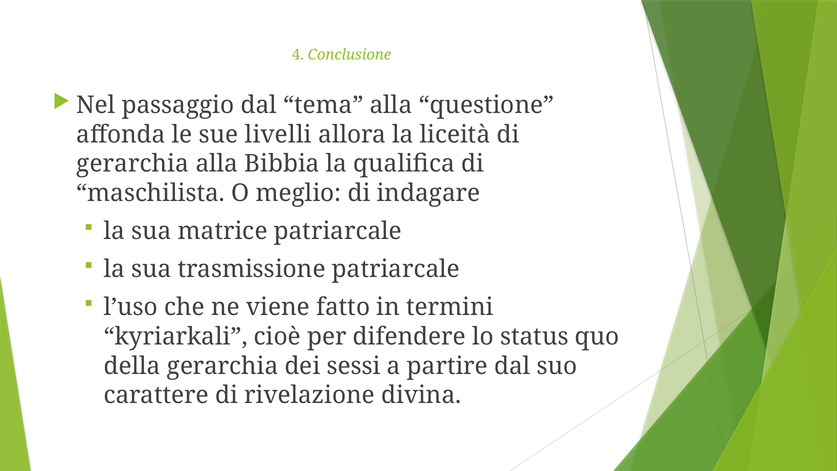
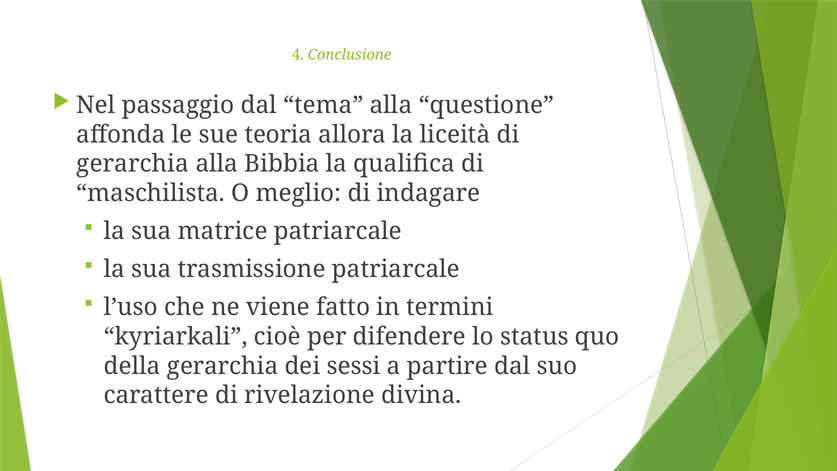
livelli: livelli -> teoria
